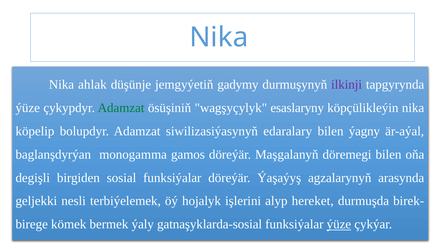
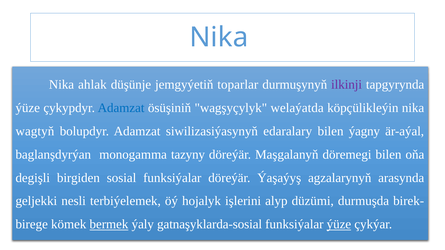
gadymy: gadymy -> toparlar
Adamzat at (121, 108) colour: green -> blue
esaslaryny: esaslaryny -> welaýatda
köpelip: köpelip -> wagtyň
gamos: gamos -> tazyny
hereket: hereket -> düzümi
bermek underline: none -> present
